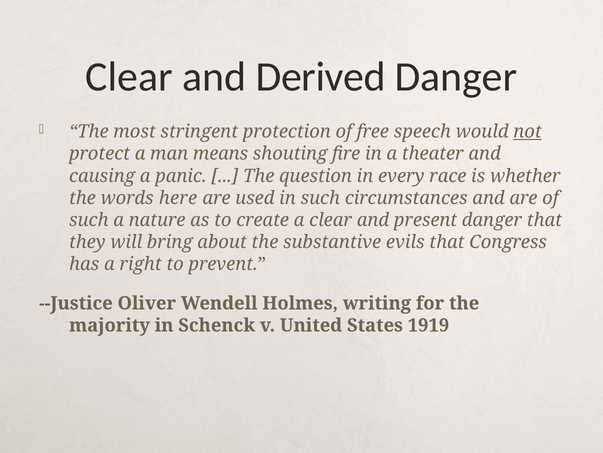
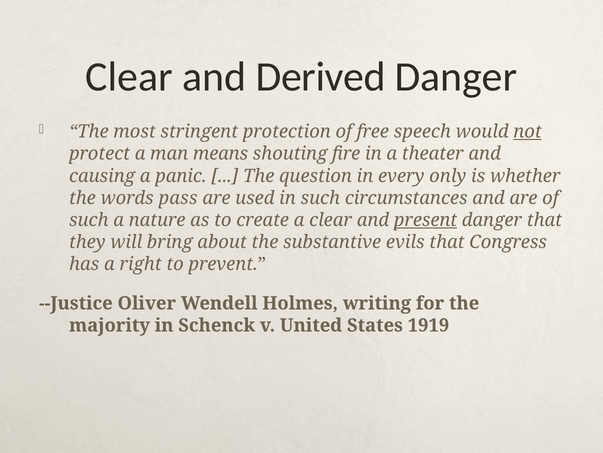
race: race -> only
here: here -> pass
present underline: none -> present
